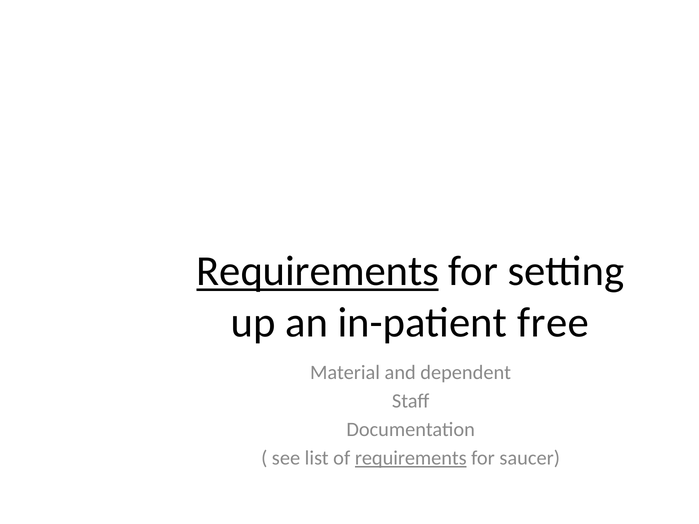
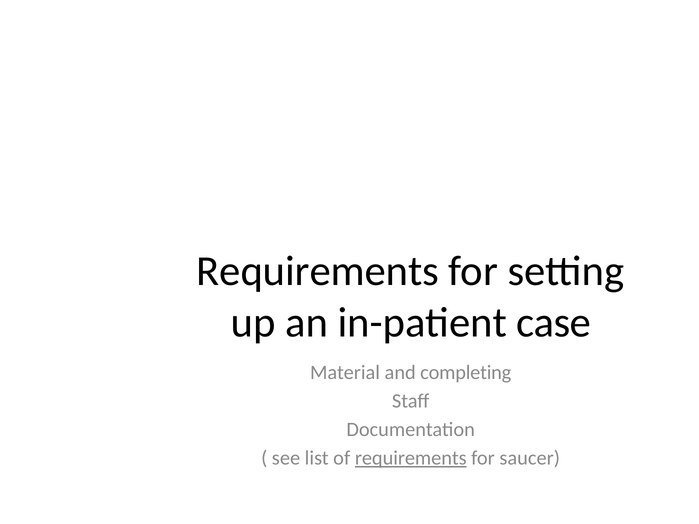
Requirements at (318, 272) underline: present -> none
free: free -> case
dependent: dependent -> completing
